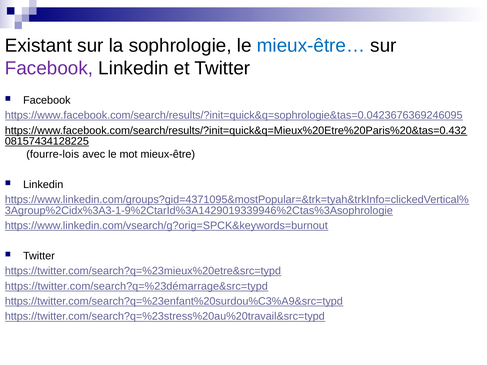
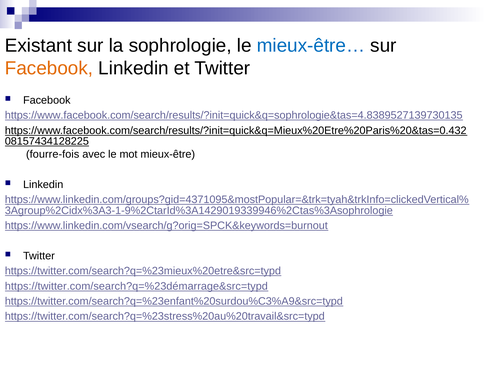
Facebook at (49, 68) colour: purple -> orange
https://www.facebook.com/search/results/?init=quick&q=sophrologie&tas=0.0423676369246095: https://www.facebook.com/search/results/?init=quick&q=sophrologie&tas=0.0423676369246095 -> https://www.facebook.com/search/results/?init=quick&q=sophrologie&tas=4.8389527139730135
fourre-lois: fourre-lois -> fourre-fois
